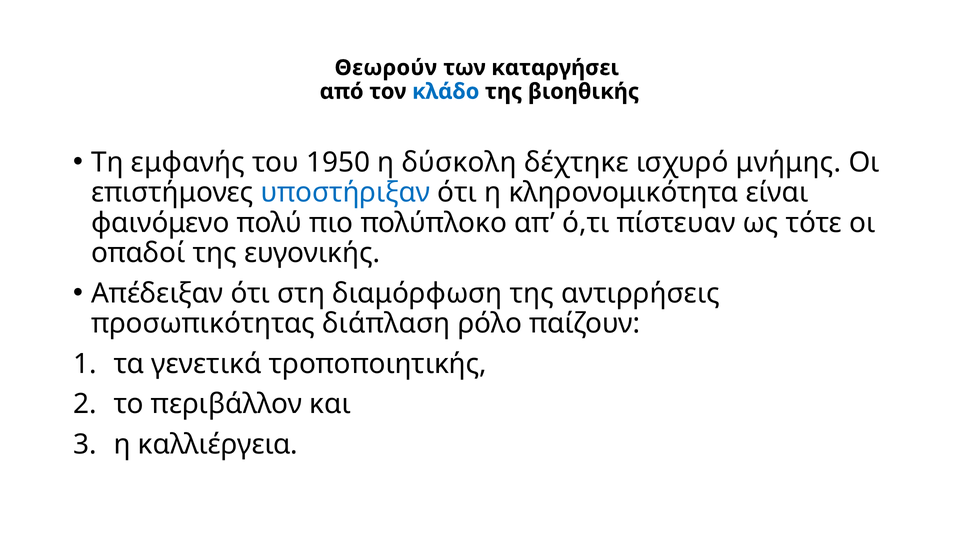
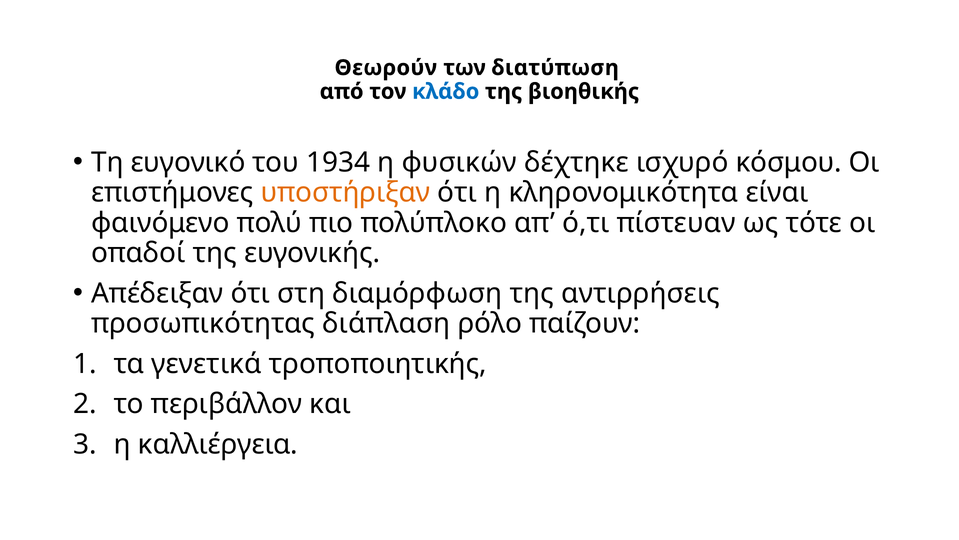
καταργήσει: καταργήσει -> διατύπωση
εμφανής: εμφανής -> ευγονικό
1950: 1950 -> 1934
δύσκολη: δύσκολη -> φυσικών
μνήμης: μνήμης -> κόσμου
υποστήριξαν colour: blue -> orange
